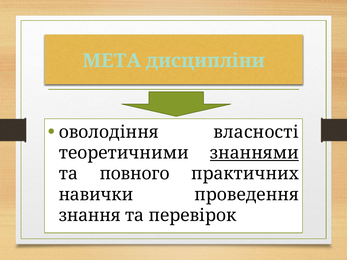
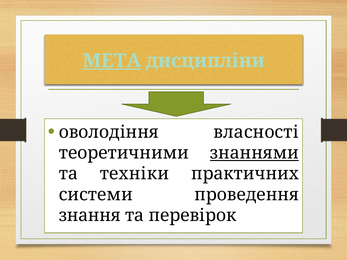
МЕТА underline: none -> present
повного: повного -> техніки
навички: навички -> системи
